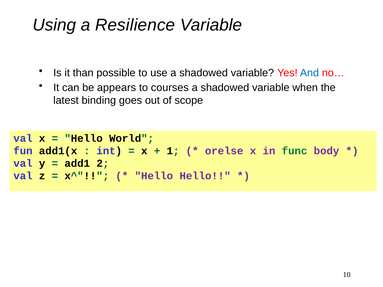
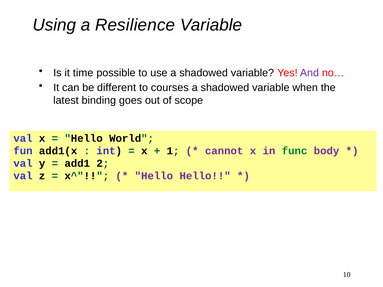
than: than -> time
And colour: blue -> purple
appears: appears -> different
orelse: orelse -> cannot
